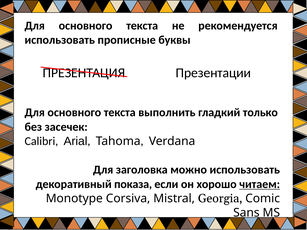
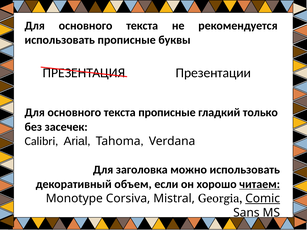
текста выполнить: выполнить -> прописные
показа: показа -> объем
Comic underline: none -> present
